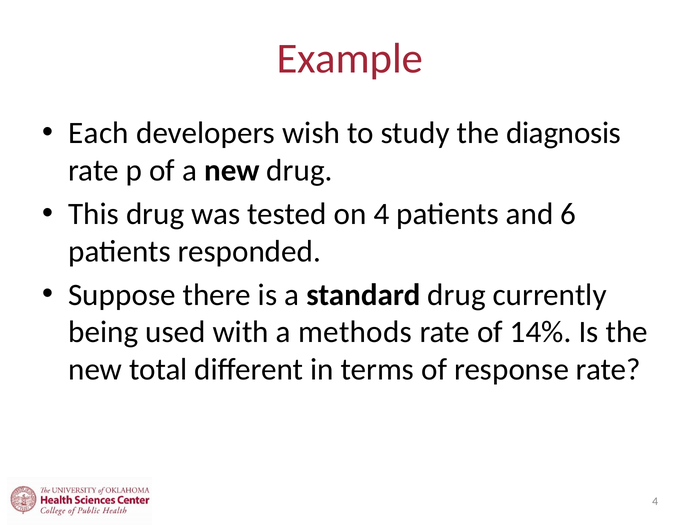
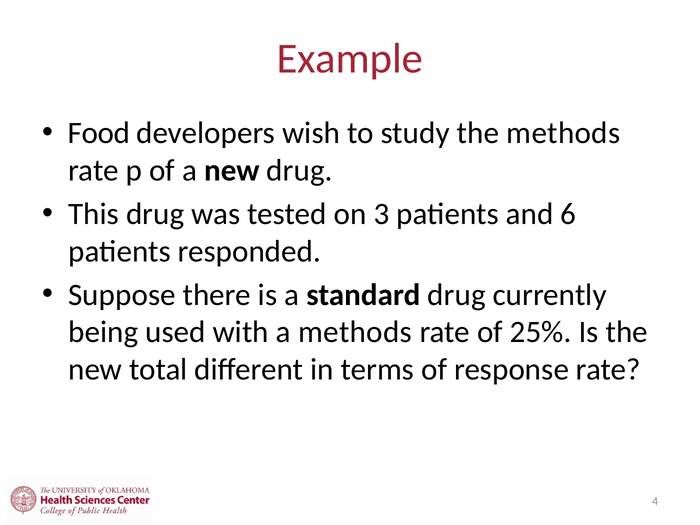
Each: Each -> Food
the diagnosis: diagnosis -> methods
on 4: 4 -> 3
14%: 14% -> 25%
